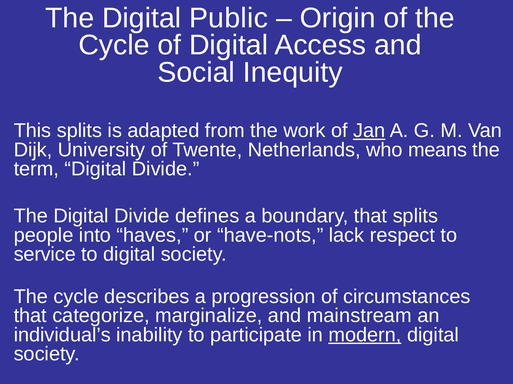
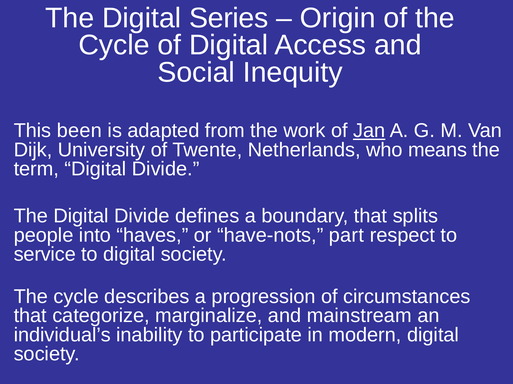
Public: Public -> Series
This splits: splits -> been
lack: lack -> part
modern underline: present -> none
